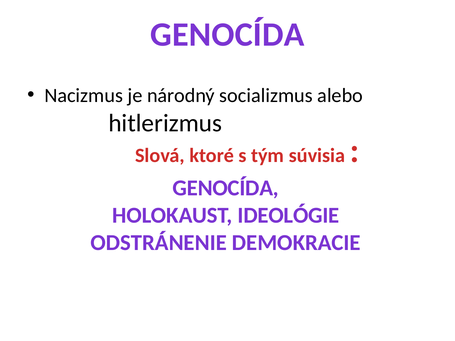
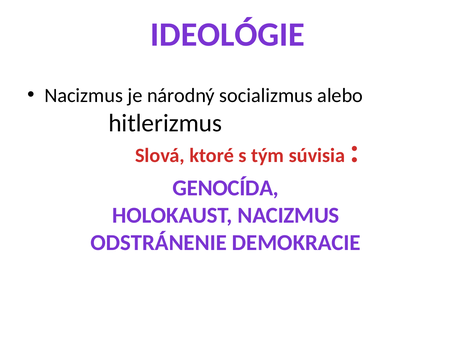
GENOCÍDA at (227, 35): GENOCÍDA -> IDEOLÓGIE
HOLOKAUST IDEOLÓGIE: IDEOLÓGIE -> NACIZMUS
